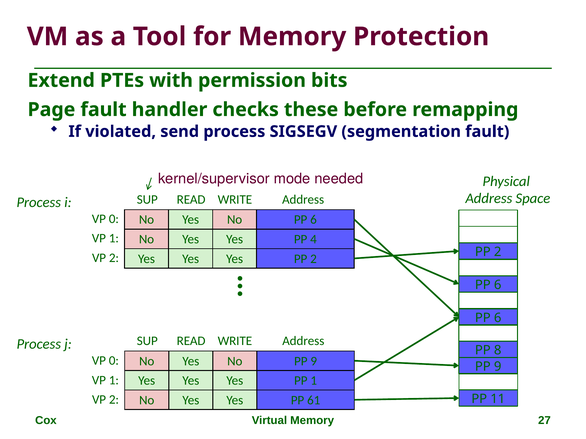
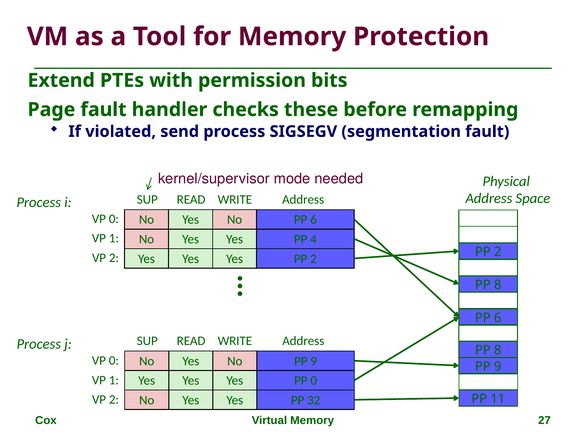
6 at (498, 285): 6 -> 8
PP 1: 1 -> 0
61: 61 -> 32
